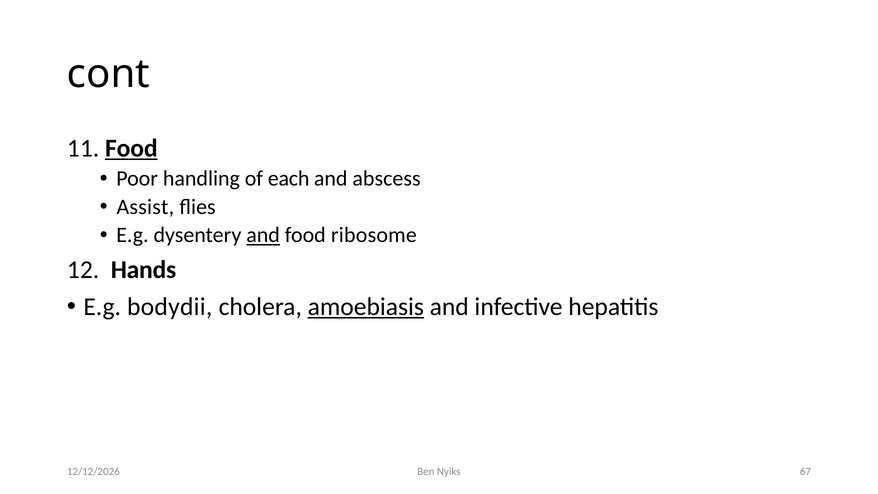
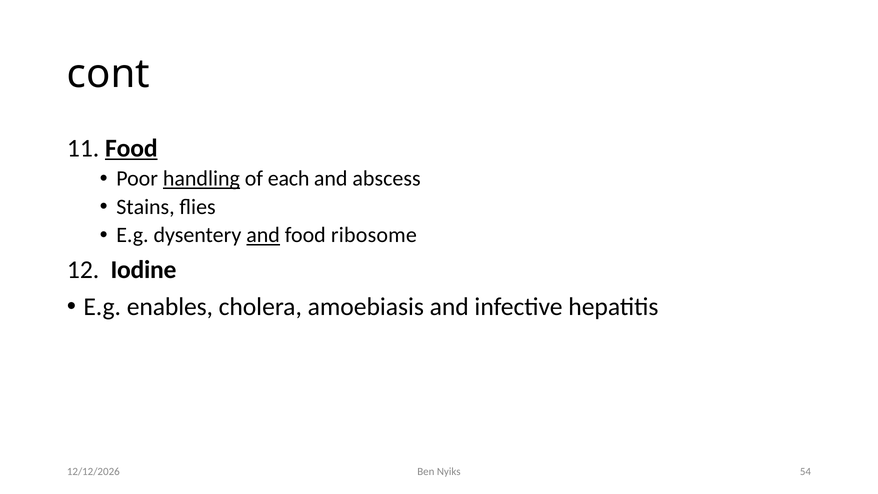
handling underline: none -> present
Assist: Assist -> Stains
Hands: Hands -> Iodine
bodydii: bodydii -> enables
amoebiasis underline: present -> none
67: 67 -> 54
